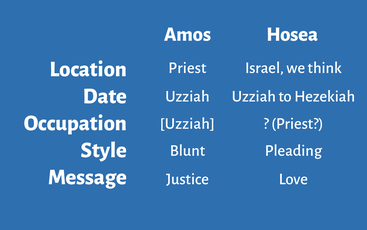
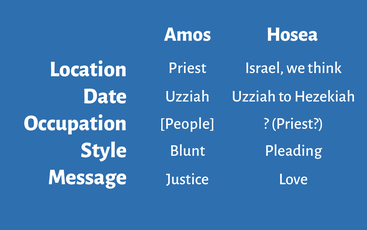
Uzziah at (187, 123): Uzziah -> People
